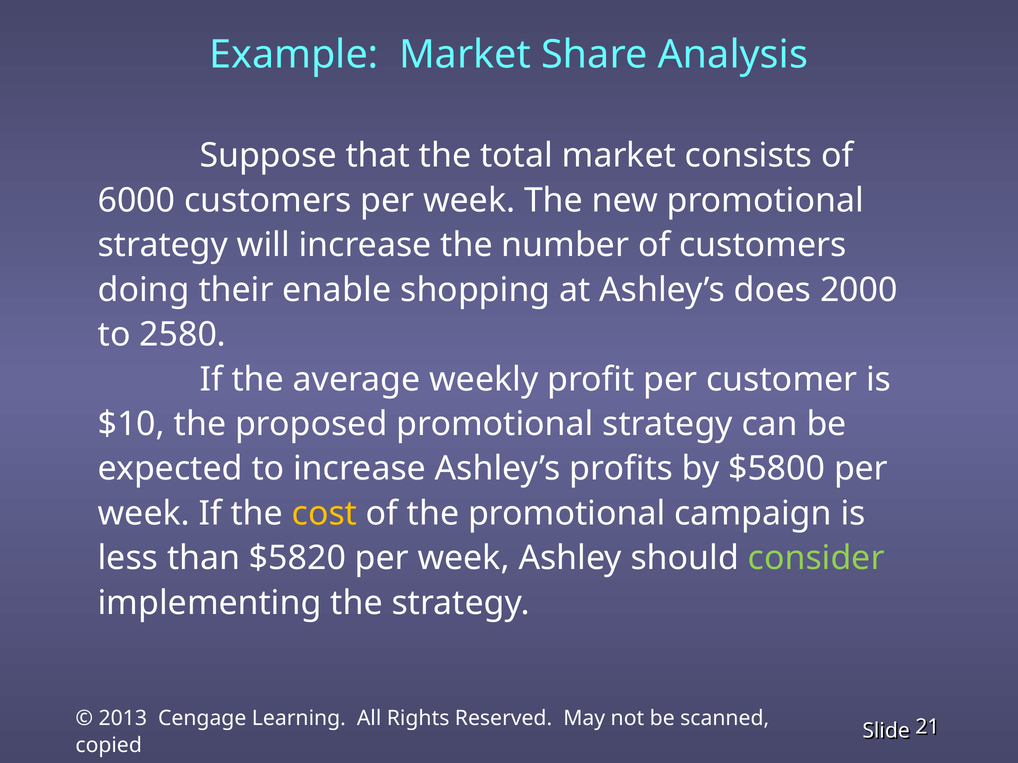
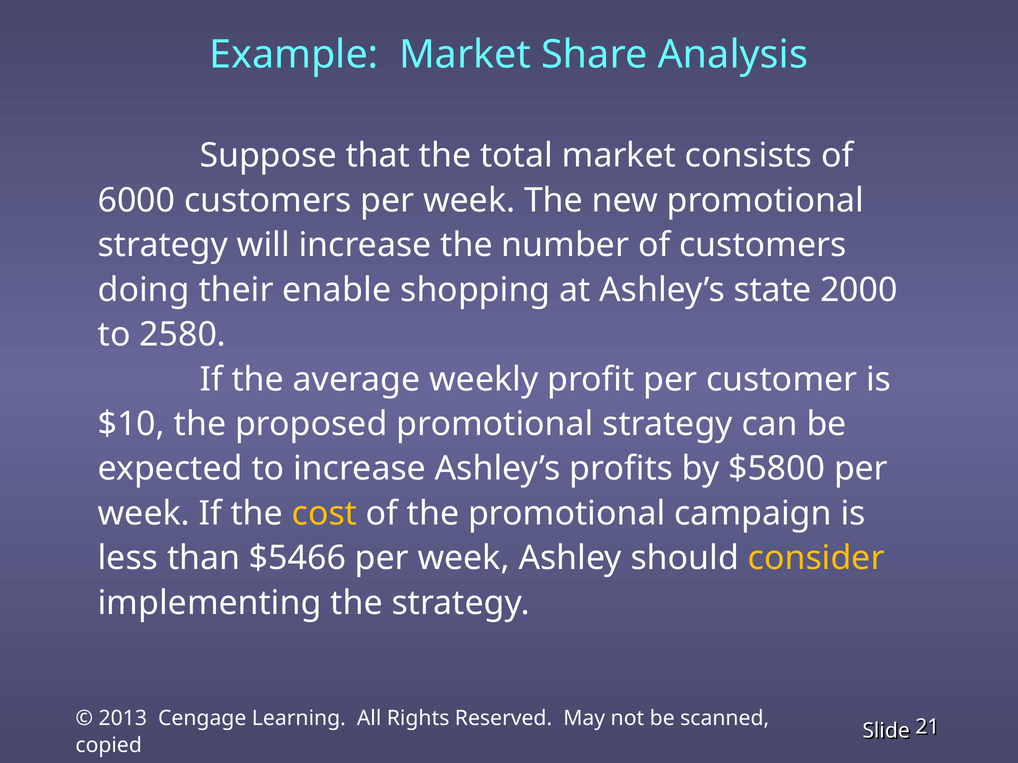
does: does -> state
$5820: $5820 -> $5466
consider colour: light green -> yellow
